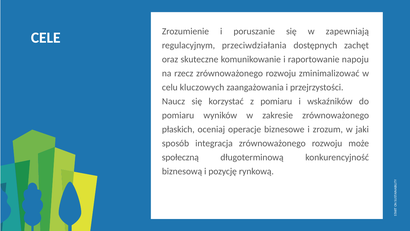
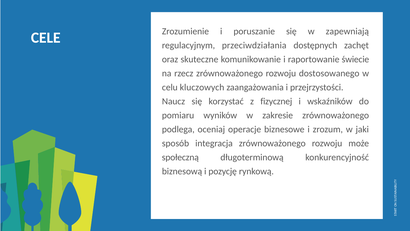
napoju: napoju -> świecie
zminimalizować: zminimalizować -> dostosowanego
z pomiaru: pomiaru -> fizycznej
płaskich: płaskich -> podlega
